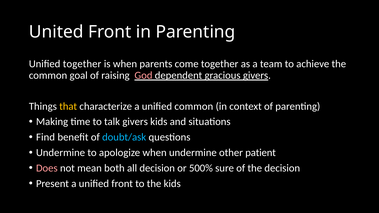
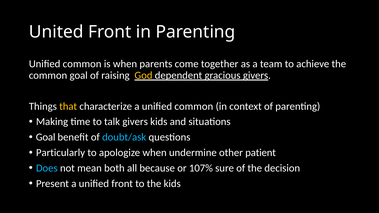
together at (82, 64): together -> common
God colour: pink -> yellow
Find at (46, 137): Find -> Goal
Undermine at (61, 153): Undermine -> Particularly
Does colour: pink -> light blue
all decision: decision -> because
500%: 500% -> 107%
